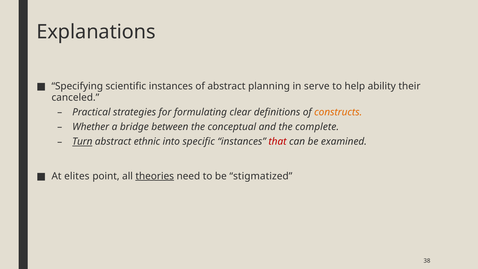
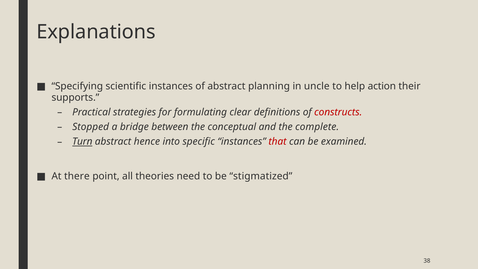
serve: serve -> uncle
ability: ability -> action
canceled: canceled -> supports
constructs colour: orange -> red
Whether: Whether -> Stopped
ethnic: ethnic -> hence
elites: elites -> there
theories underline: present -> none
